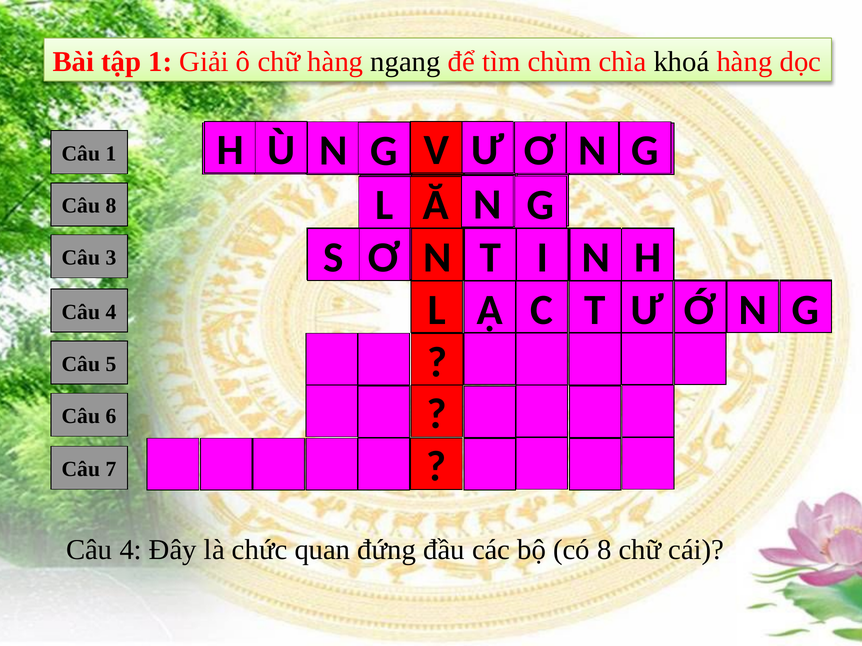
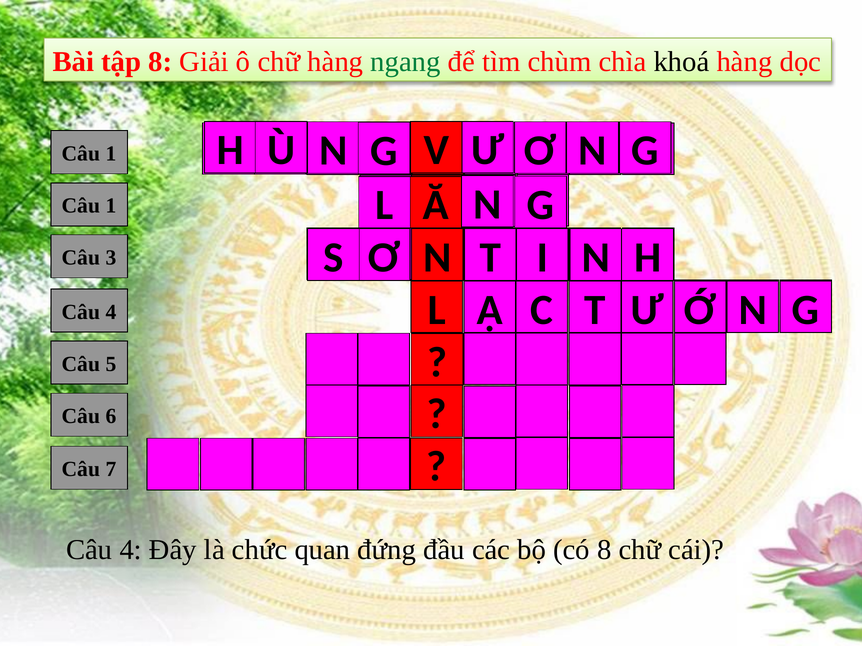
tập 1: 1 -> 8
ngang colour: black -> green
8 at (111, 206): 8 -> 1
